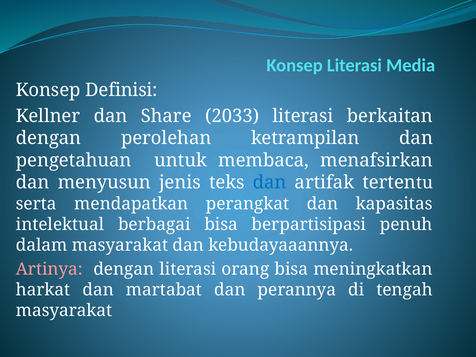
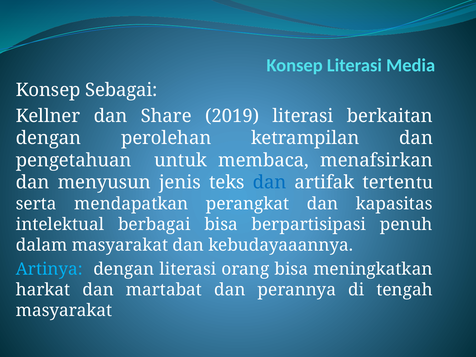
Definisi: Definisi -> Sebagai
2033: 2033 -> 2019
Artinya colour: pink -> light blue
